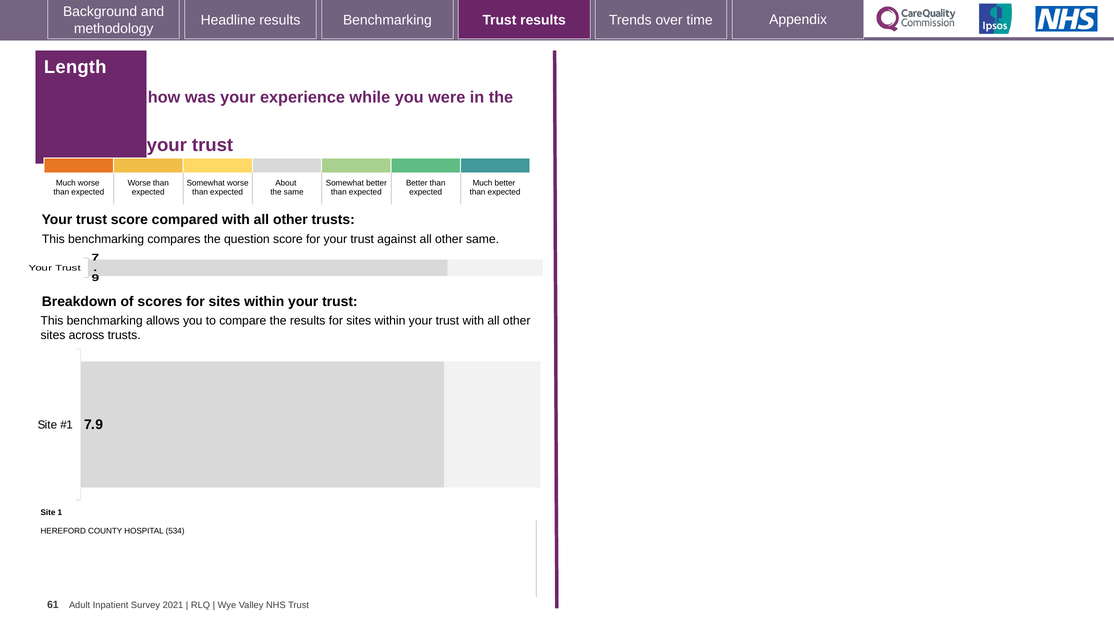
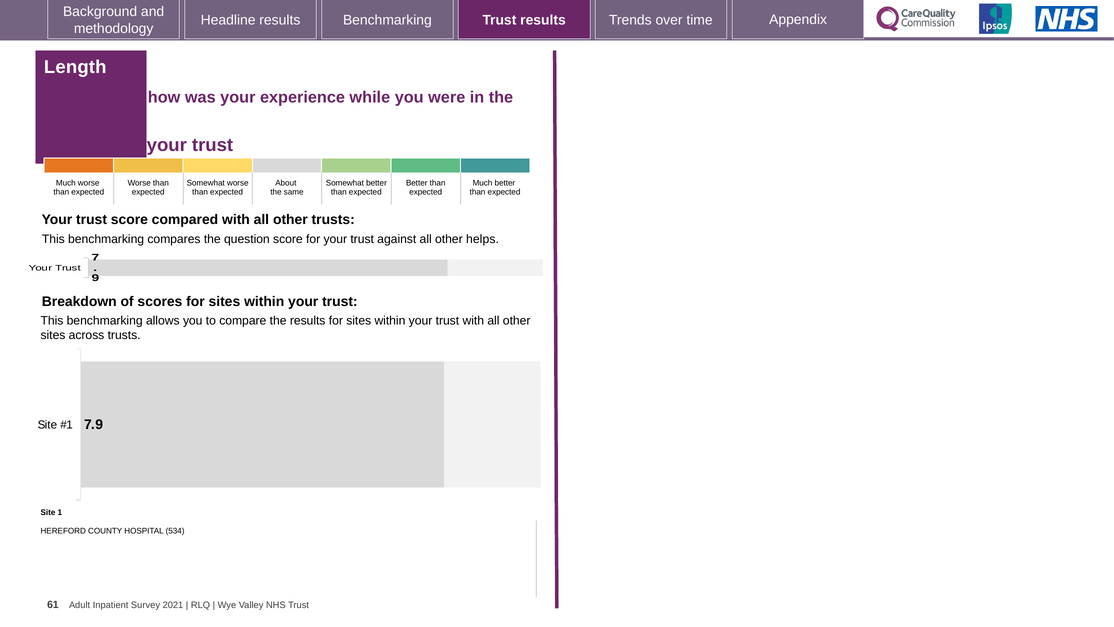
other same: same -> helps
